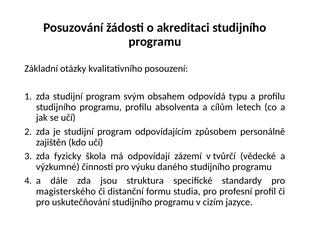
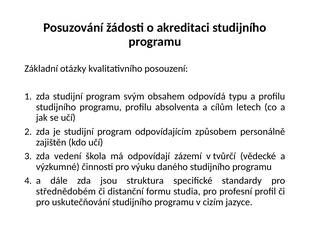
fyzicky: fyzicky -> vedení
magisterského: magisterského -> střednědobém
